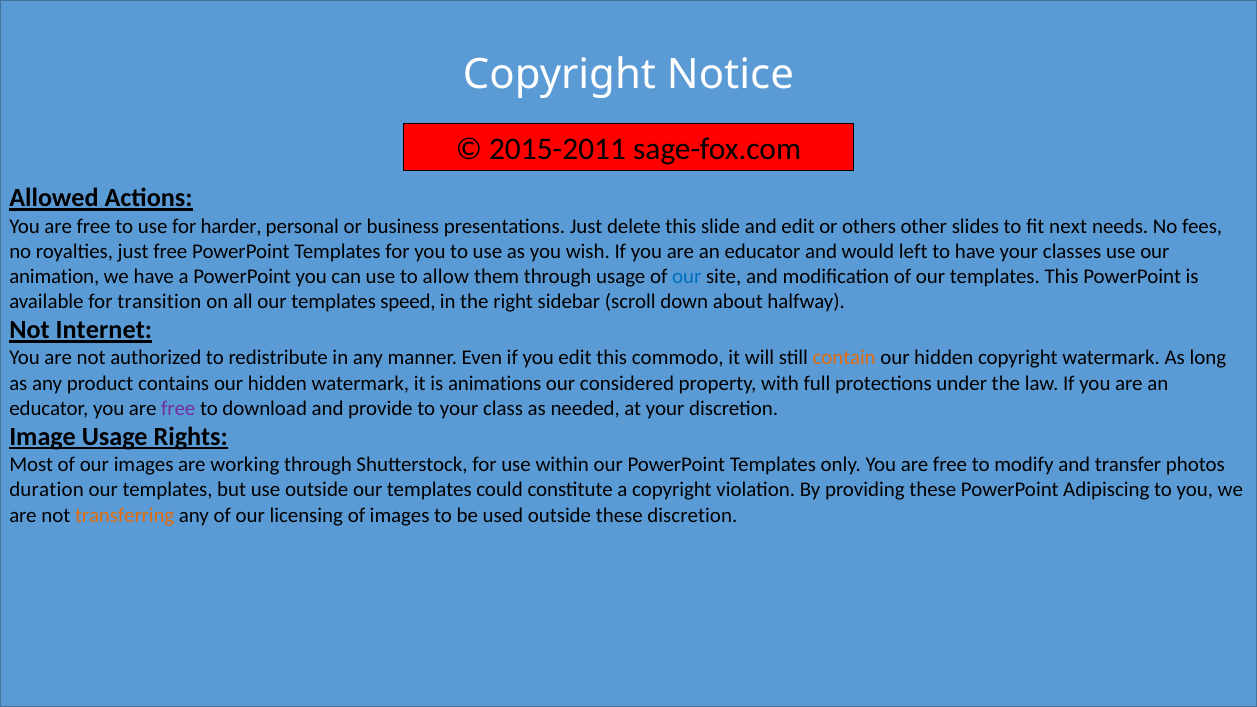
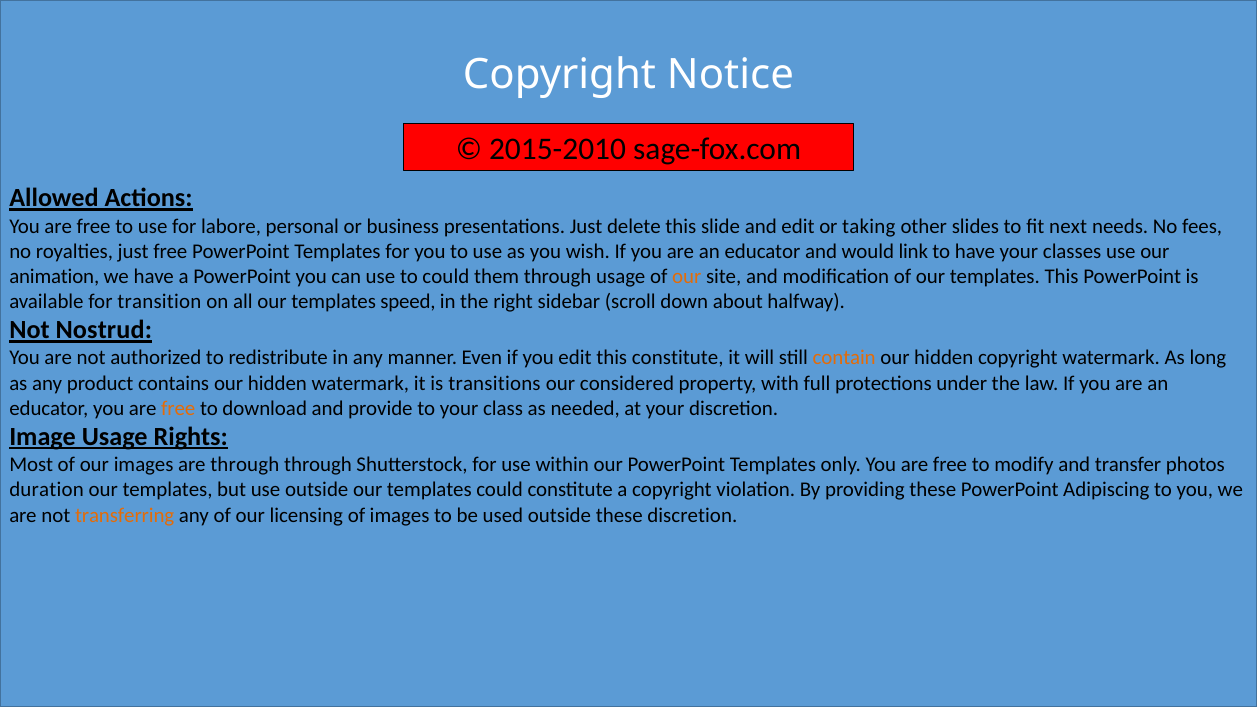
2015-2011: 2015-2011 -> 2015-2010
harder: harder -> labore
others: others -> taking
left: left -> link
to allow: allow -> could
our at (687, 276) colour: blue -> orange
Internet: Internet -> Nostrud
this commodo: commodo -> constitute
animations: animations -> transitions
free at (178, 408) colour: purple -> orange
are working: working -> through
